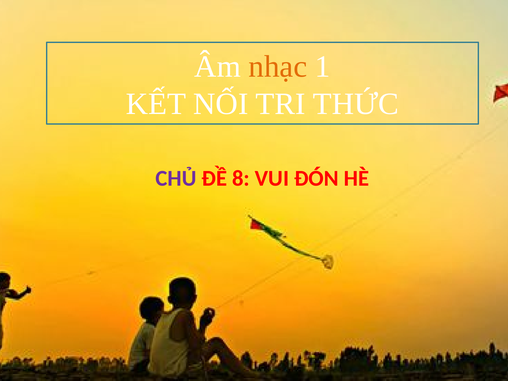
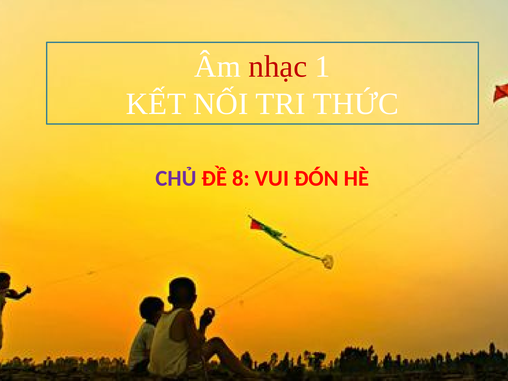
nhạc colour: orange -> red
